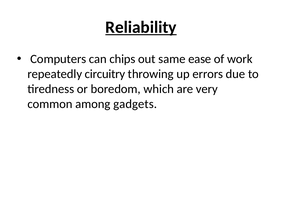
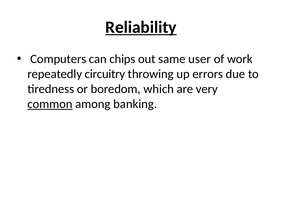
ease: ease -> user
common underline: none -> present
gadgets: gadgets -> banking
